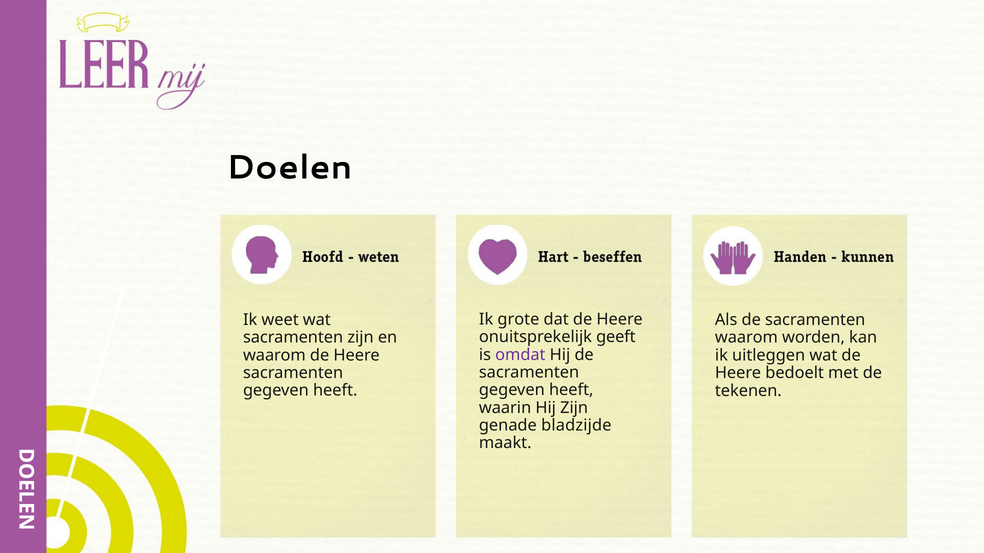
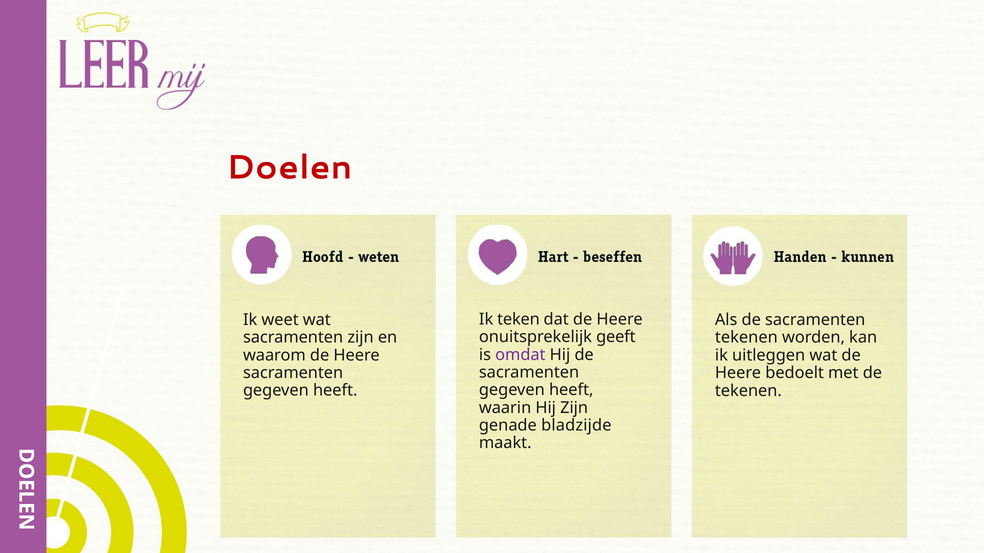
Doelen colour: black -> red
grote: grote -> teken
waarom at (746, 338): waarom -> tekenen
